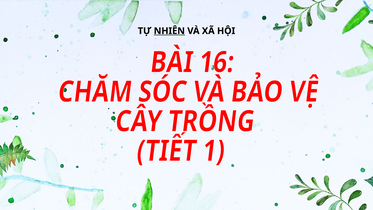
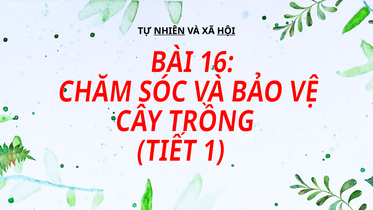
HỘI underline: none -> present
